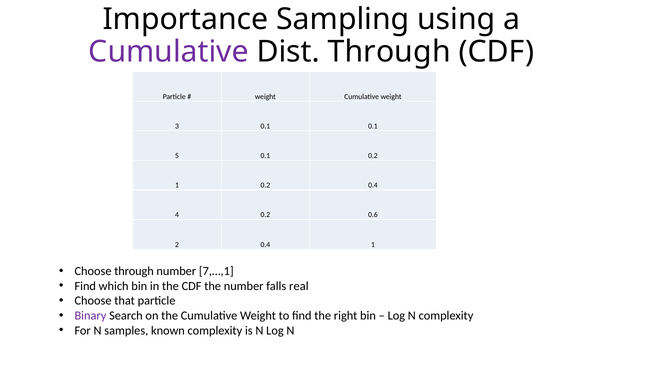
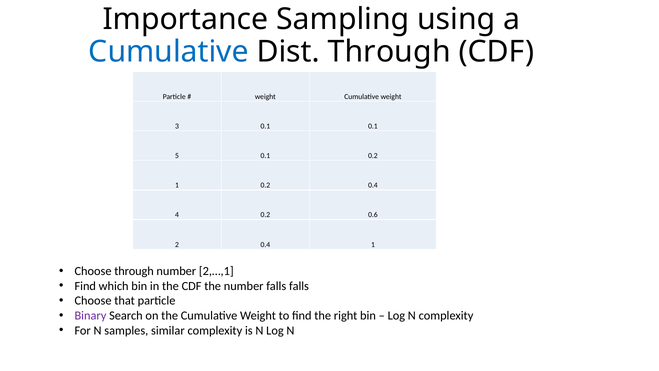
Cumulative at (169, 52) colour: purple -> blue
7,…,1: 7,…,1 -> 2,…,1
falls real: real -> falls
known: known -> similar
